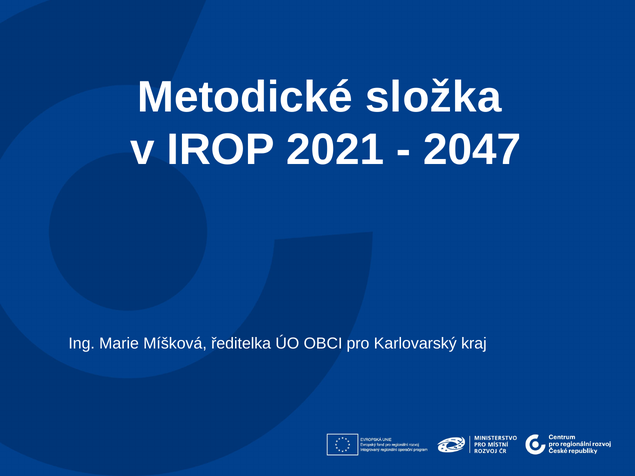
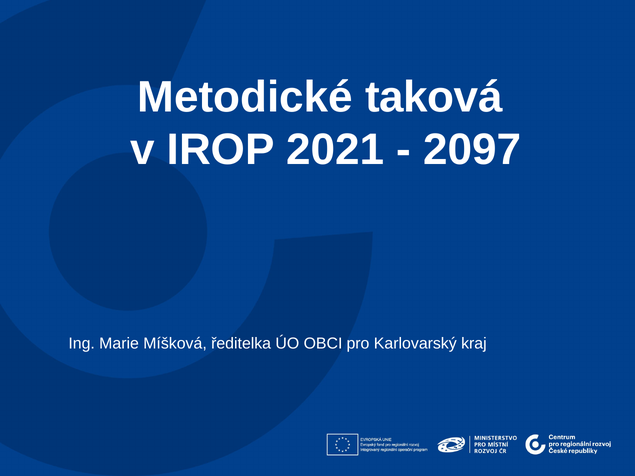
složka: složka -> taková
2047: 2047 -> 2097
